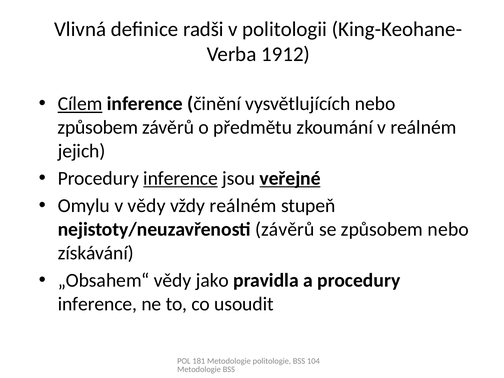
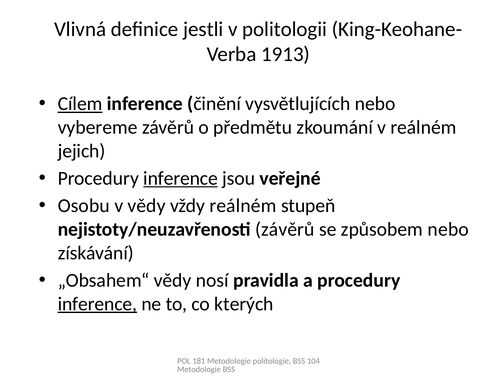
radši: radši -> jestli
1912: 1912 -> 1913
způsobem at (98, 127): způsobem -> vybereme
veřejné underline: present -> none
Omylu: Omylu -> Osobu
jako: jako -> nosí
inference at (97, 304) underline: none -> present
usoudit: usoudit -> kterých
